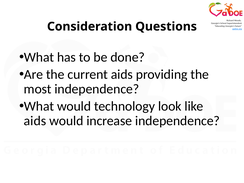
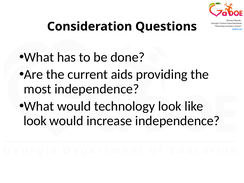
aids at (35, 121): aids -> look
